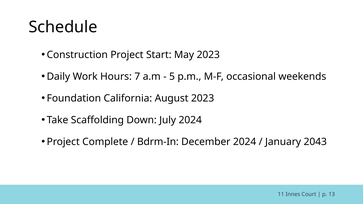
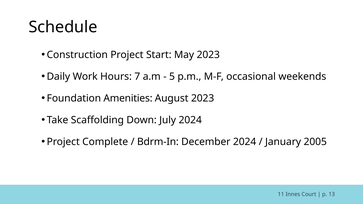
California: California -> Amenities
2043: 2043 -> 2005
